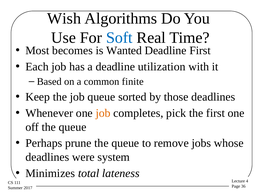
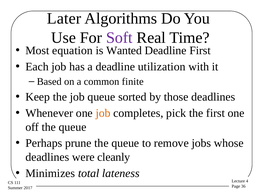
Wish: Wish -> Later
Soft colour: blue -> purple
becomes: becomes -> equation
system: system -> cleanly
